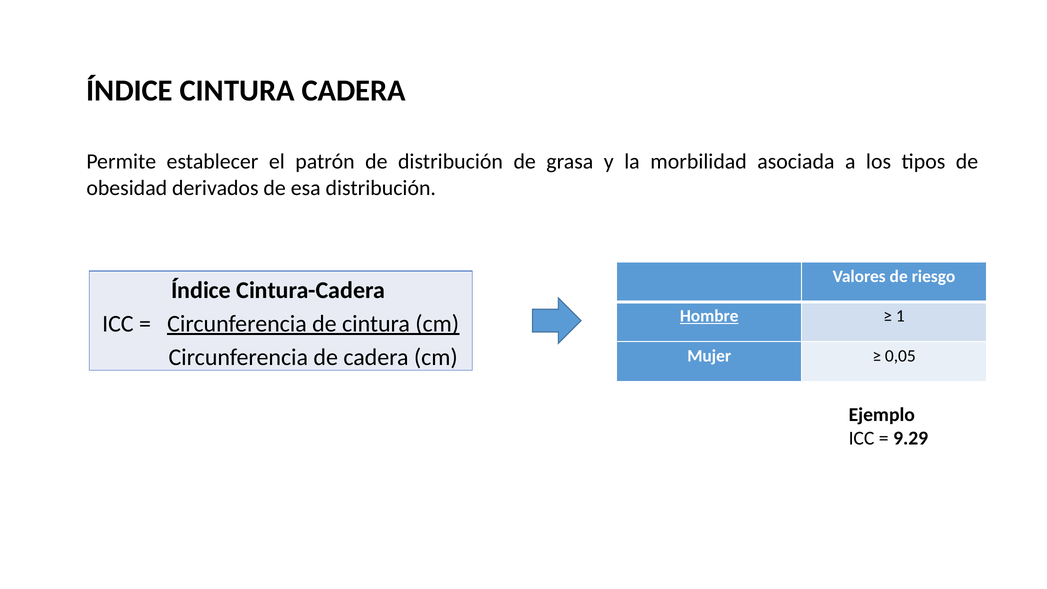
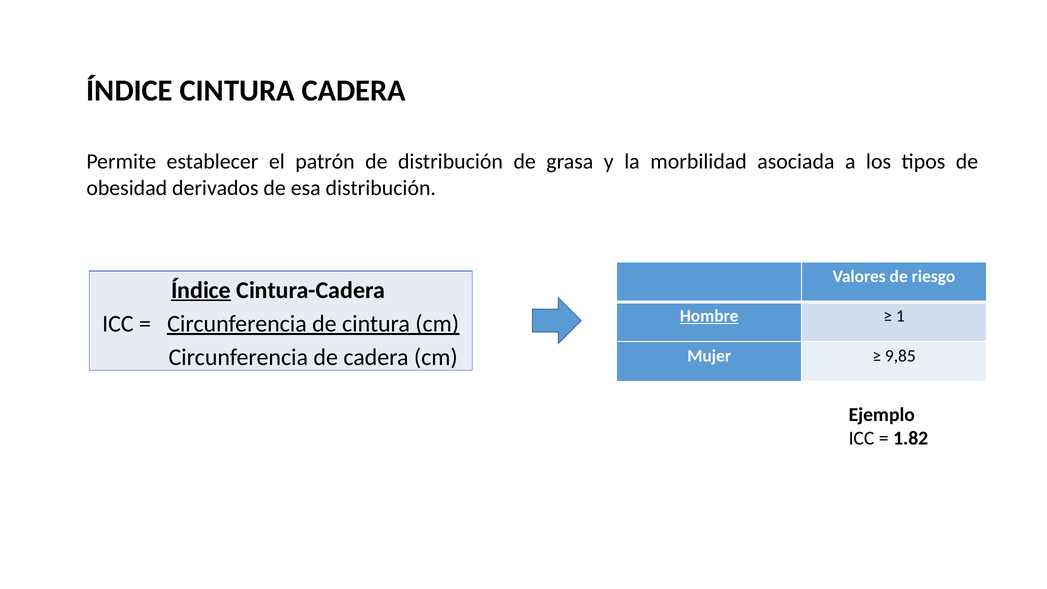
Índice at (201, 290) underline: none -> present
0,05: 0,05 -> 9,85
9.29: 9.29 -> 1.82
